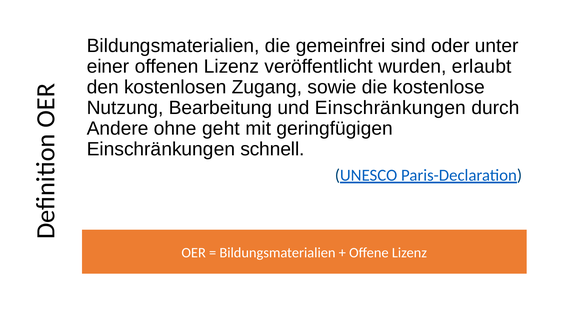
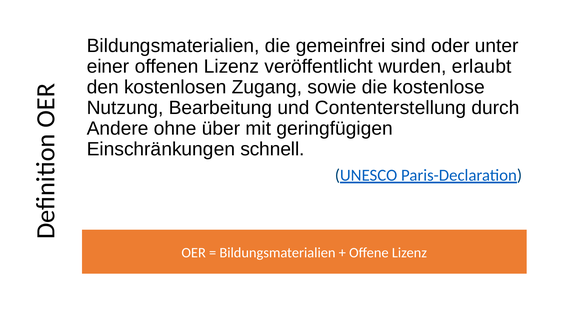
und Einschränkungen: Einschränkungen -> Contenterstellung
geht: geht -> über
